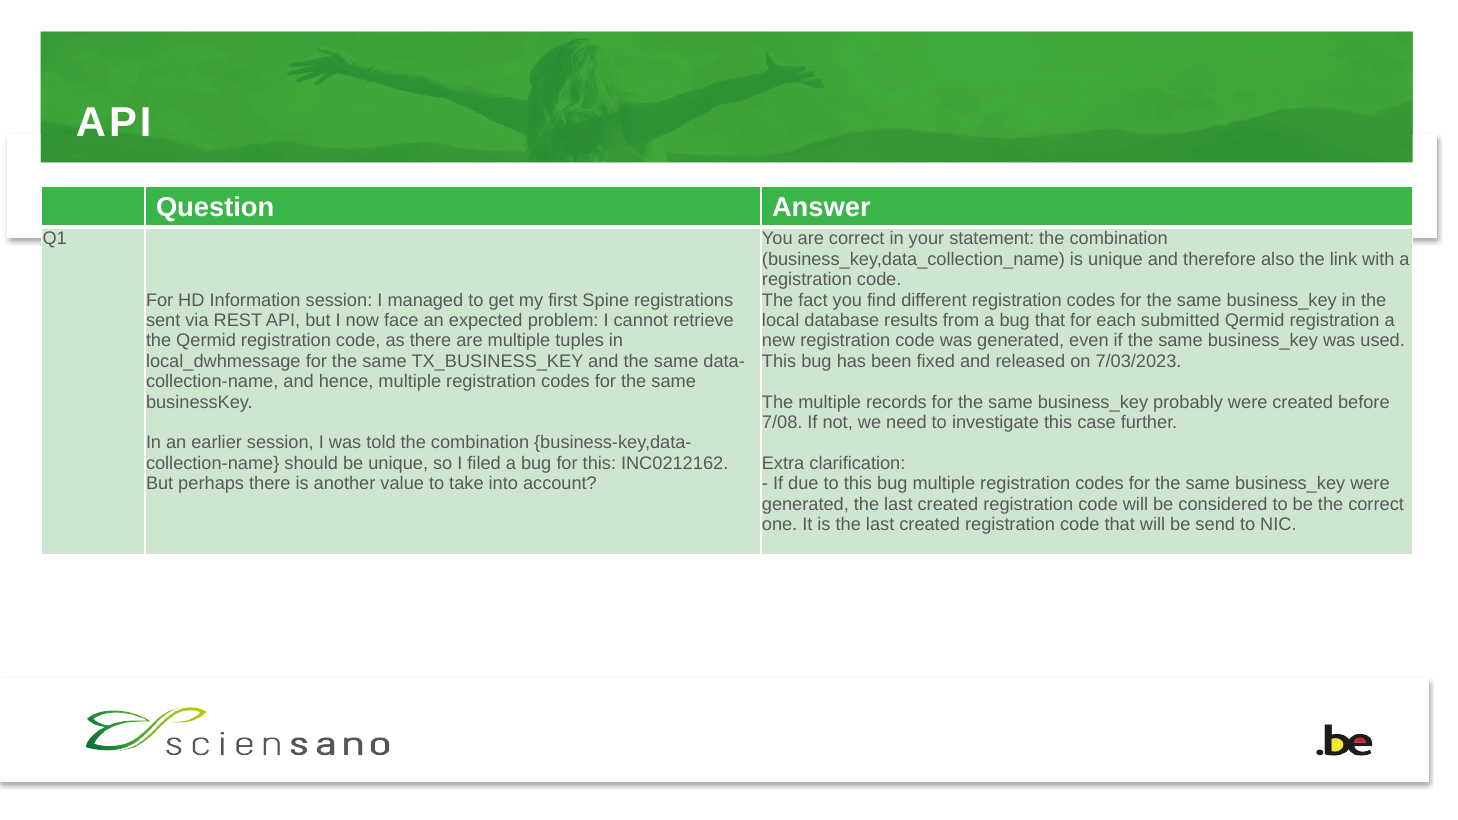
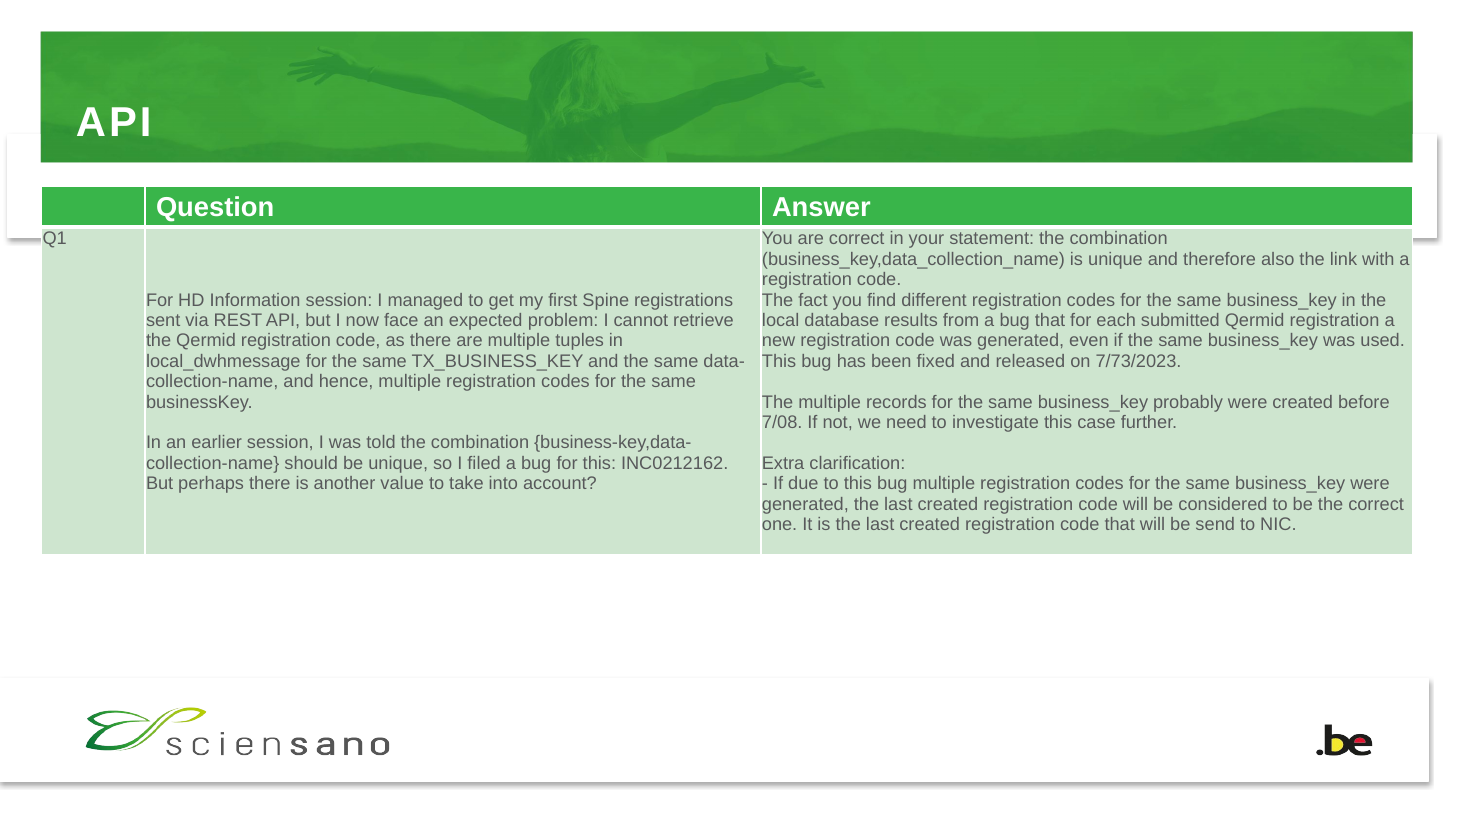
7/03/2023: 7/03/2023 -> 7/73/2023
